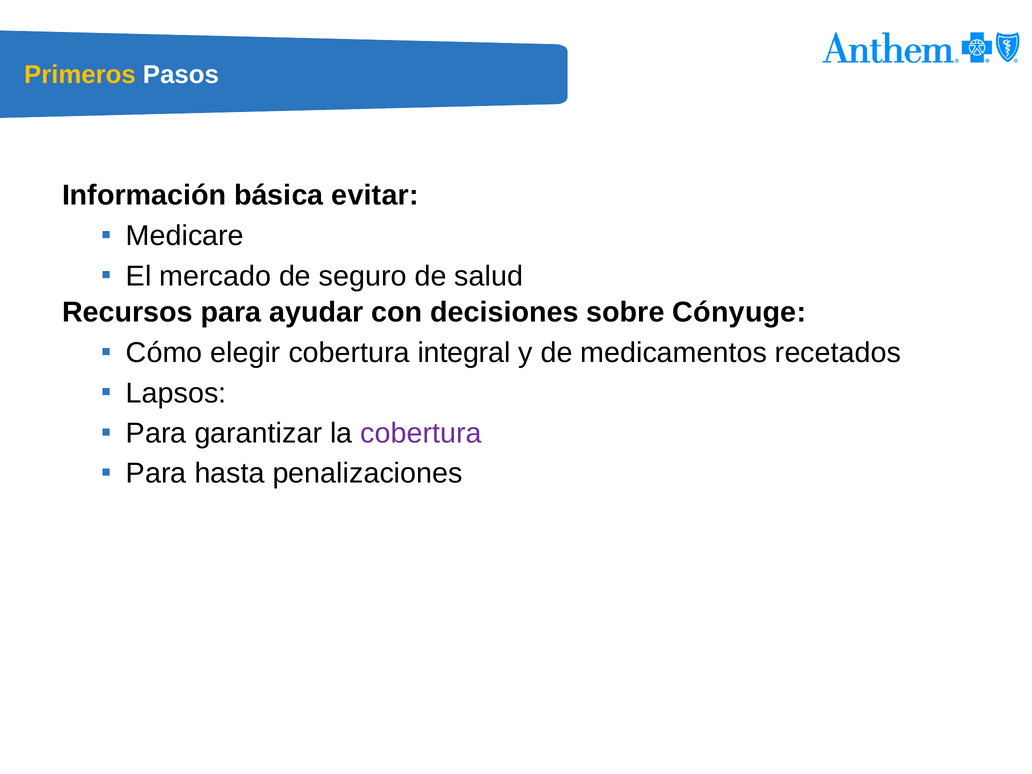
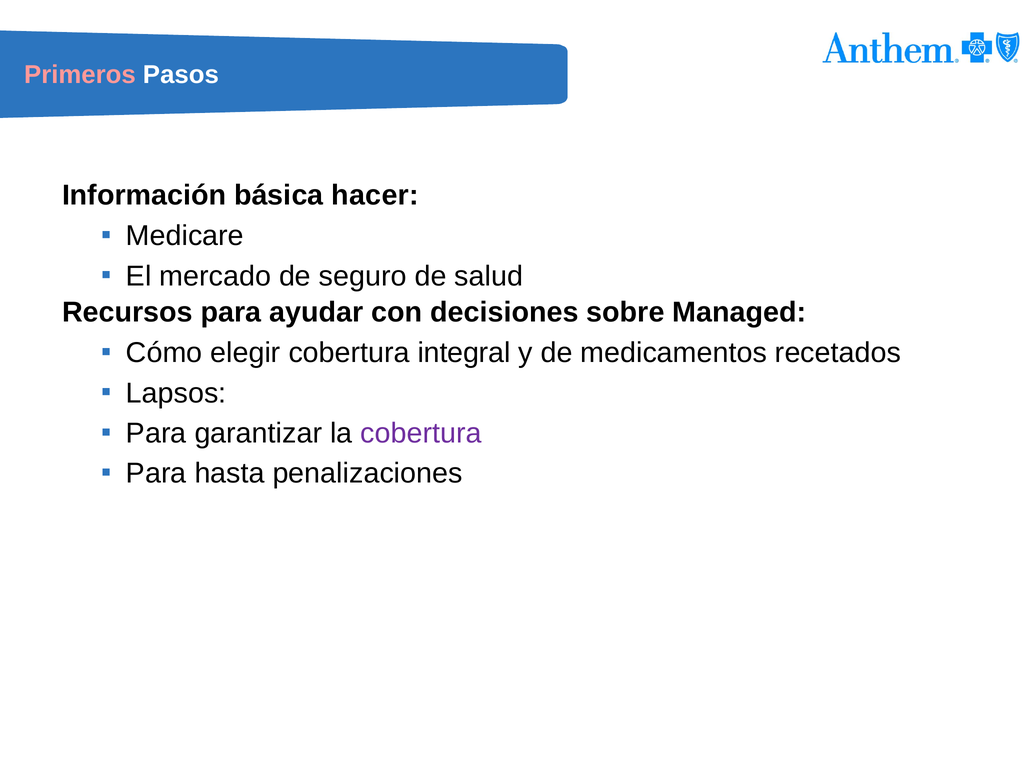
Primeros colour: yellow -> pink
evitar: evitar -> hacer
Cónyuge: Cónyuge -> Managed
